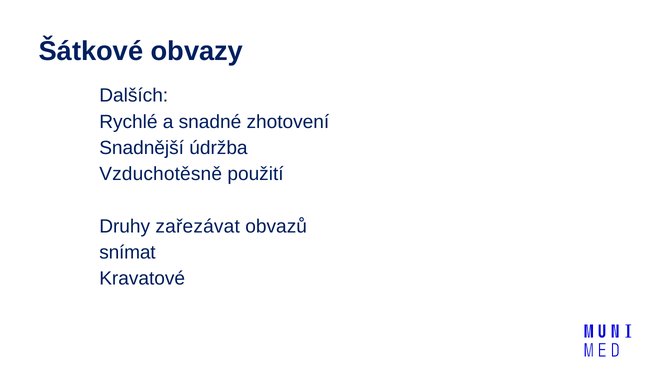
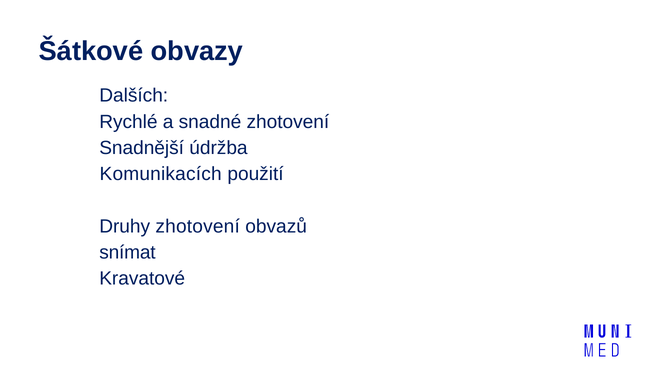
Vzduchotěsně: Vzduchotěsně -> Komunikacích
Druhy zařezávat: zařezávat -> zhotovení
